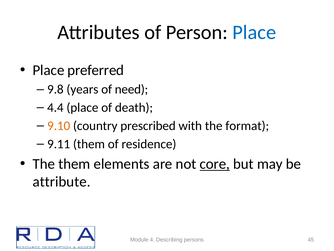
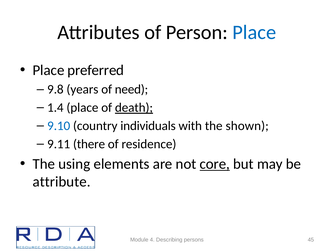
4.4: 4.4 -> 1.4
death underline: none -> present
9.10 colour: orange -> blue
prescribed: prescribed -> individuals
format: format -> shown
9.11 them: them -> there
The them: them -> using
